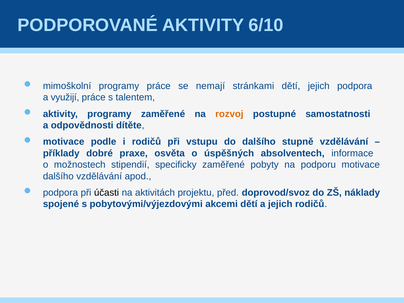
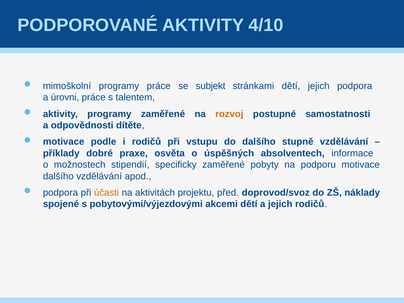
6/10: 6/10 -> 4/10
nemají: nemají -> subjekt
využijí: využijí -> úrovni
účasti colour: black -> orange
